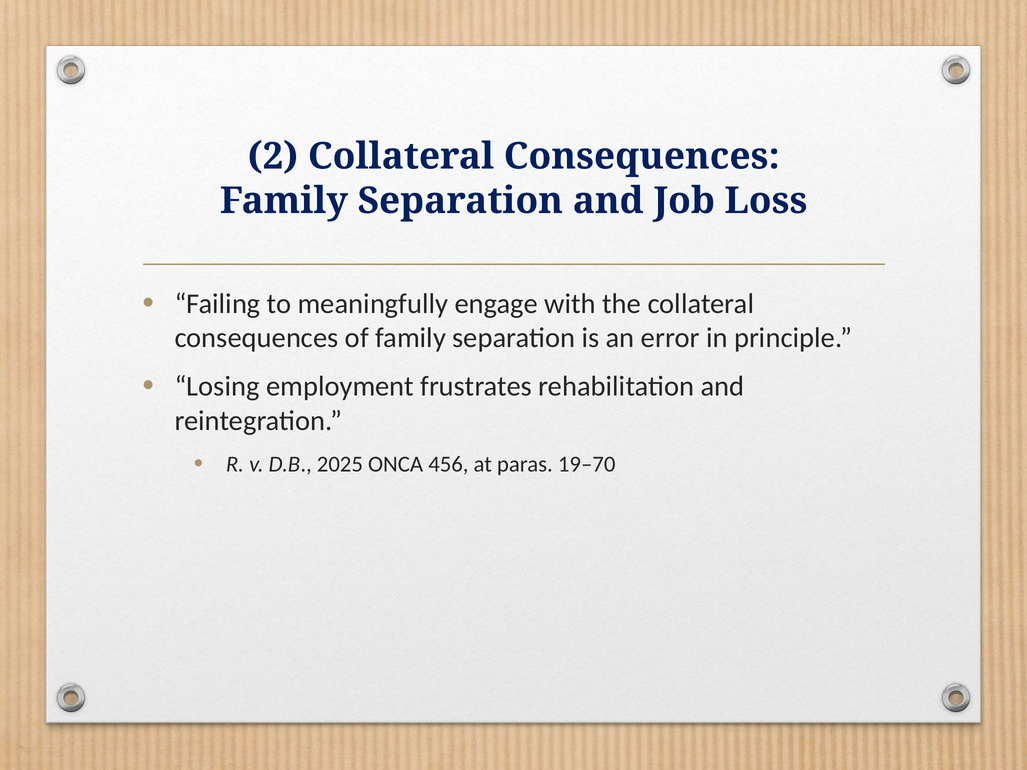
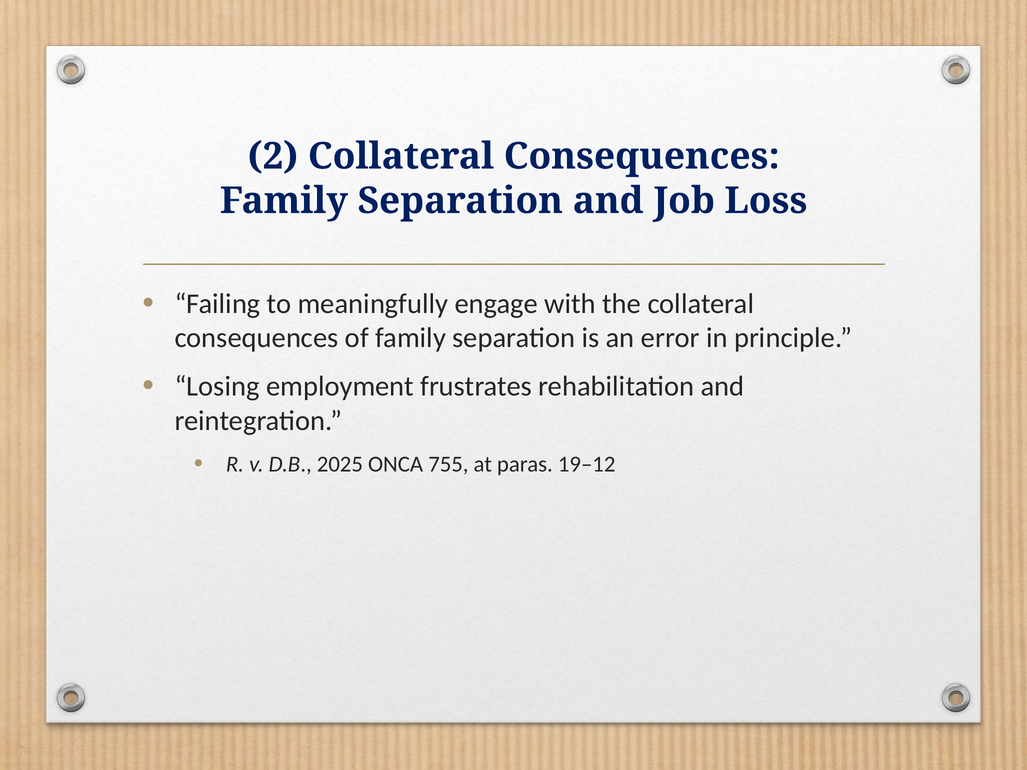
456: 456 -> 755
19–70: 19–70 -> 19–12
